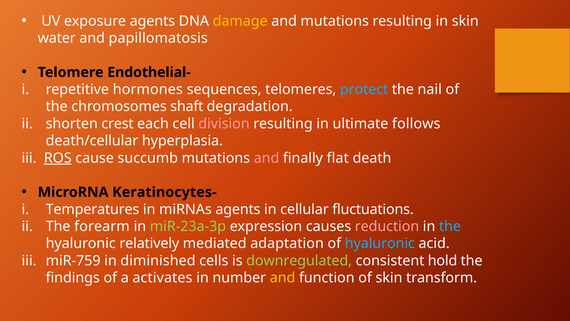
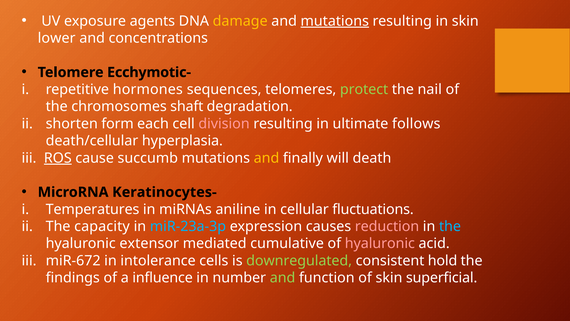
mutations at (335, 21) underline: none -> present
water: water -> lower
papillomatosis: papillomatosis -> concentrations
Endothelial-: Endothelial- -> Ecchymotic-
protect colour: light blue -> light green
crest: crest -> form
and at (267, 158) colour: pink -> yellow
flat: flat -> will
miRNAs agents: agents -> aniline
forearm: forearm -> capacity
miR-23a-3p colour: light green -> light blue
relatively: relatively -> extensor
adaptation: adaptation -> cumulative
hyaluronic at (380, 243) colour: light blue -> pink
miR-759: miR-759 -> miR-672
diminished: diminished -> intolerance
activates: activates -> influence
and at (283, 277) colour: yellow -> light green
transform: transform -> superficial
